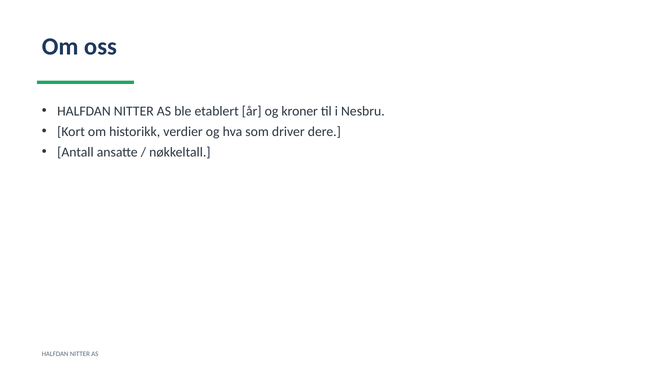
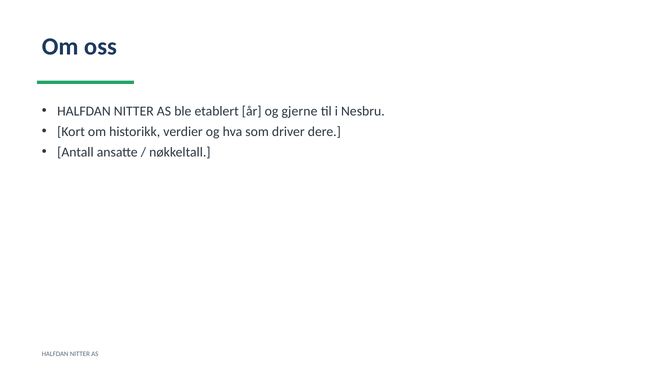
kroner: kroner -> gjerne
